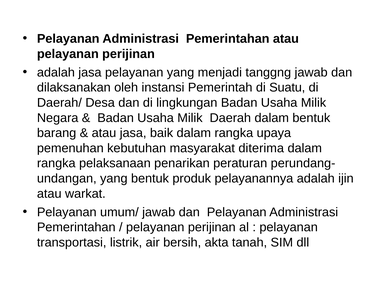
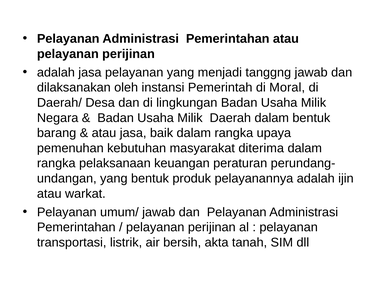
Suatu: Suatu -> Moral
penarikan: penarikan -> keuangan
